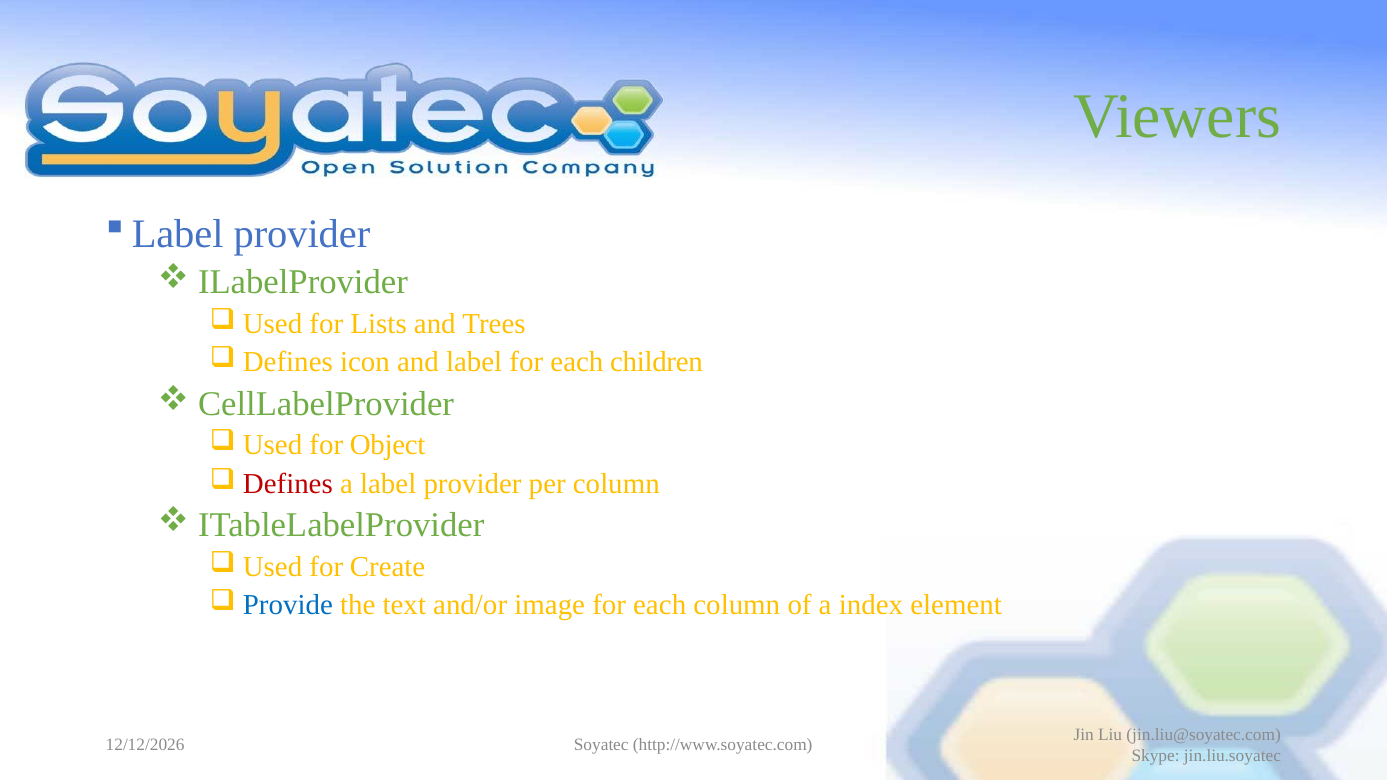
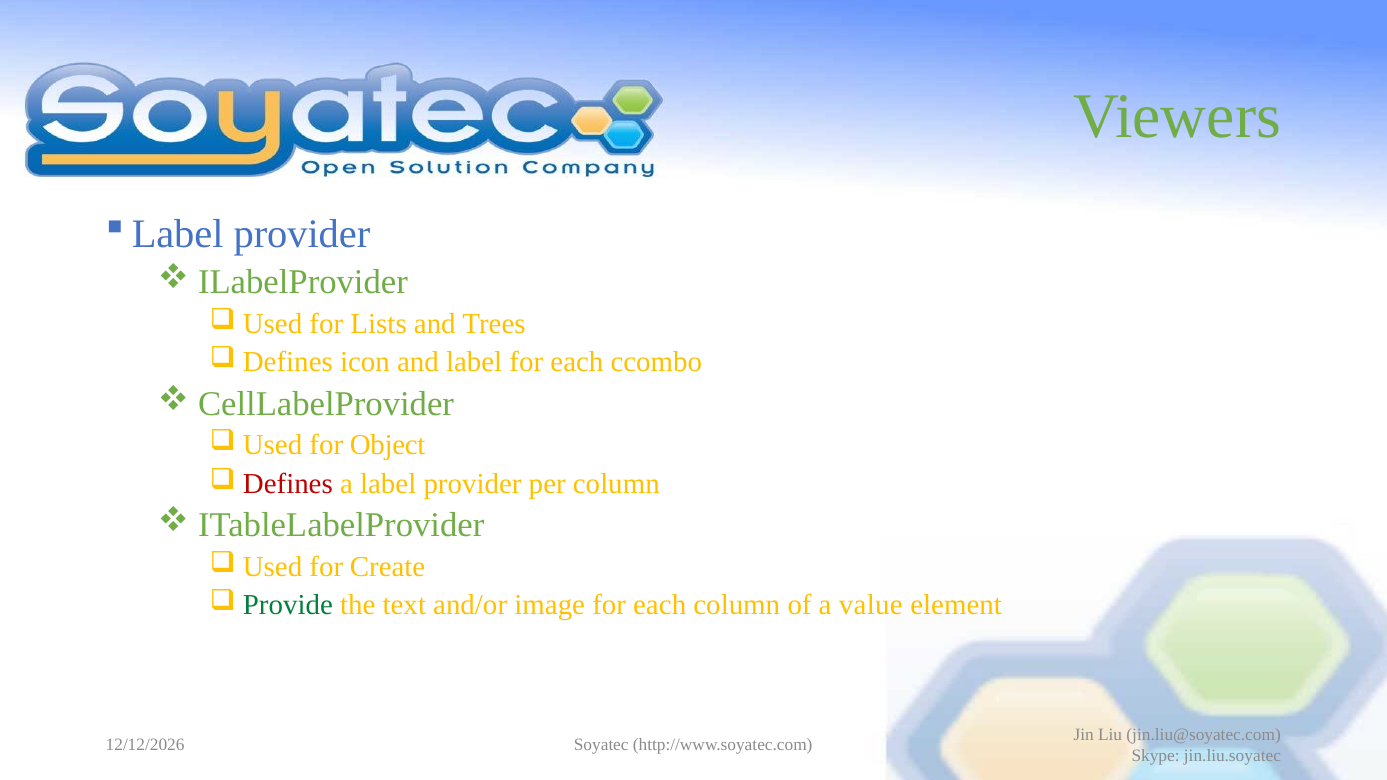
children: children -> ccombo
Provide colour: blue -> green
index: index -> value
